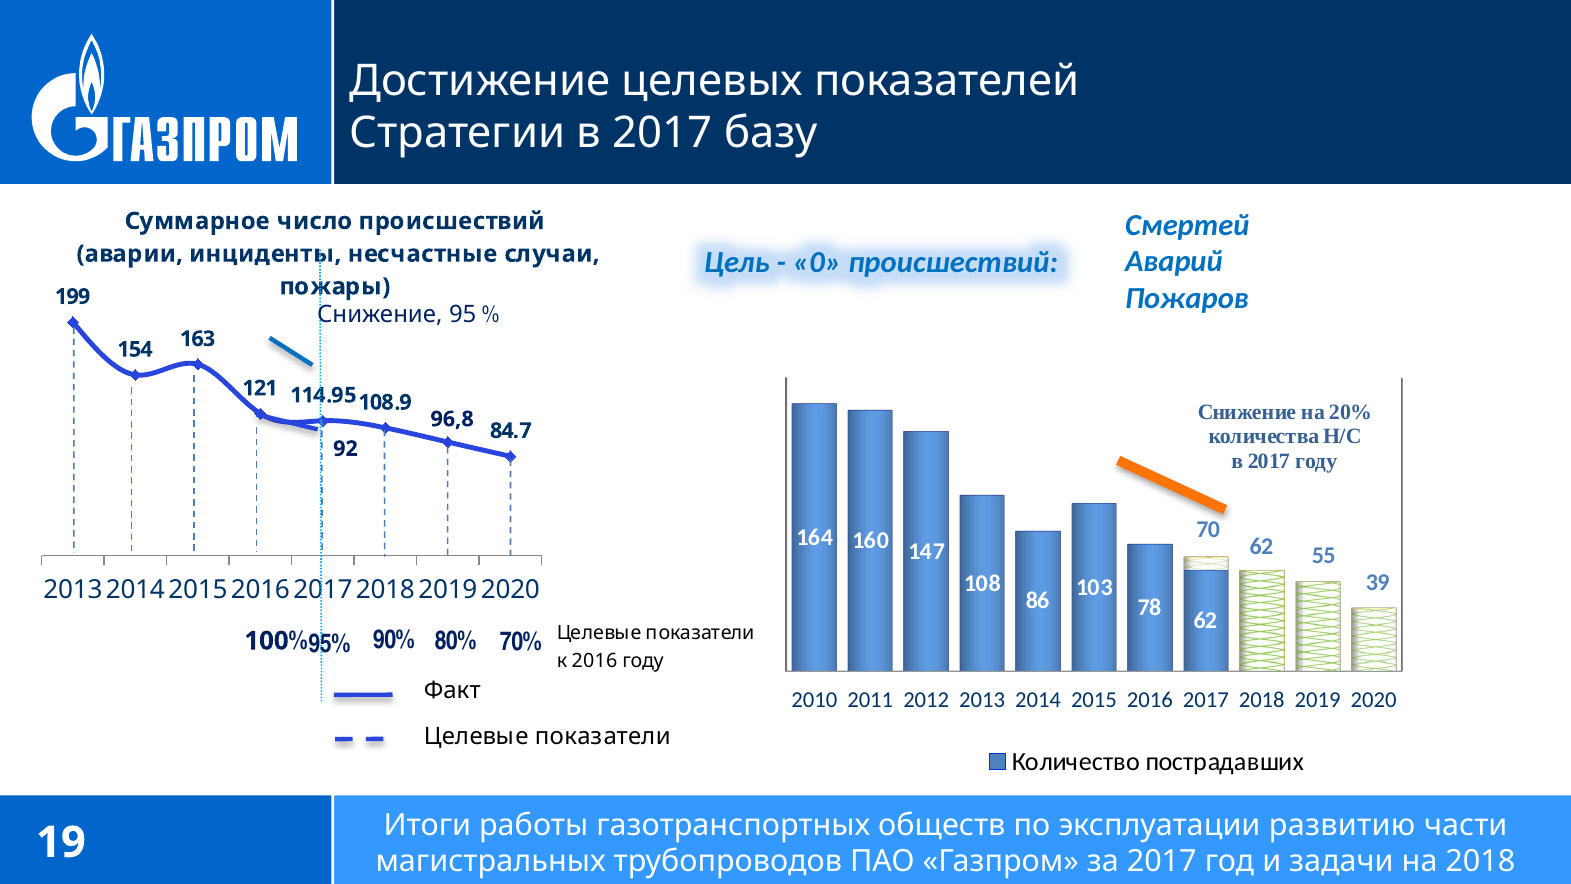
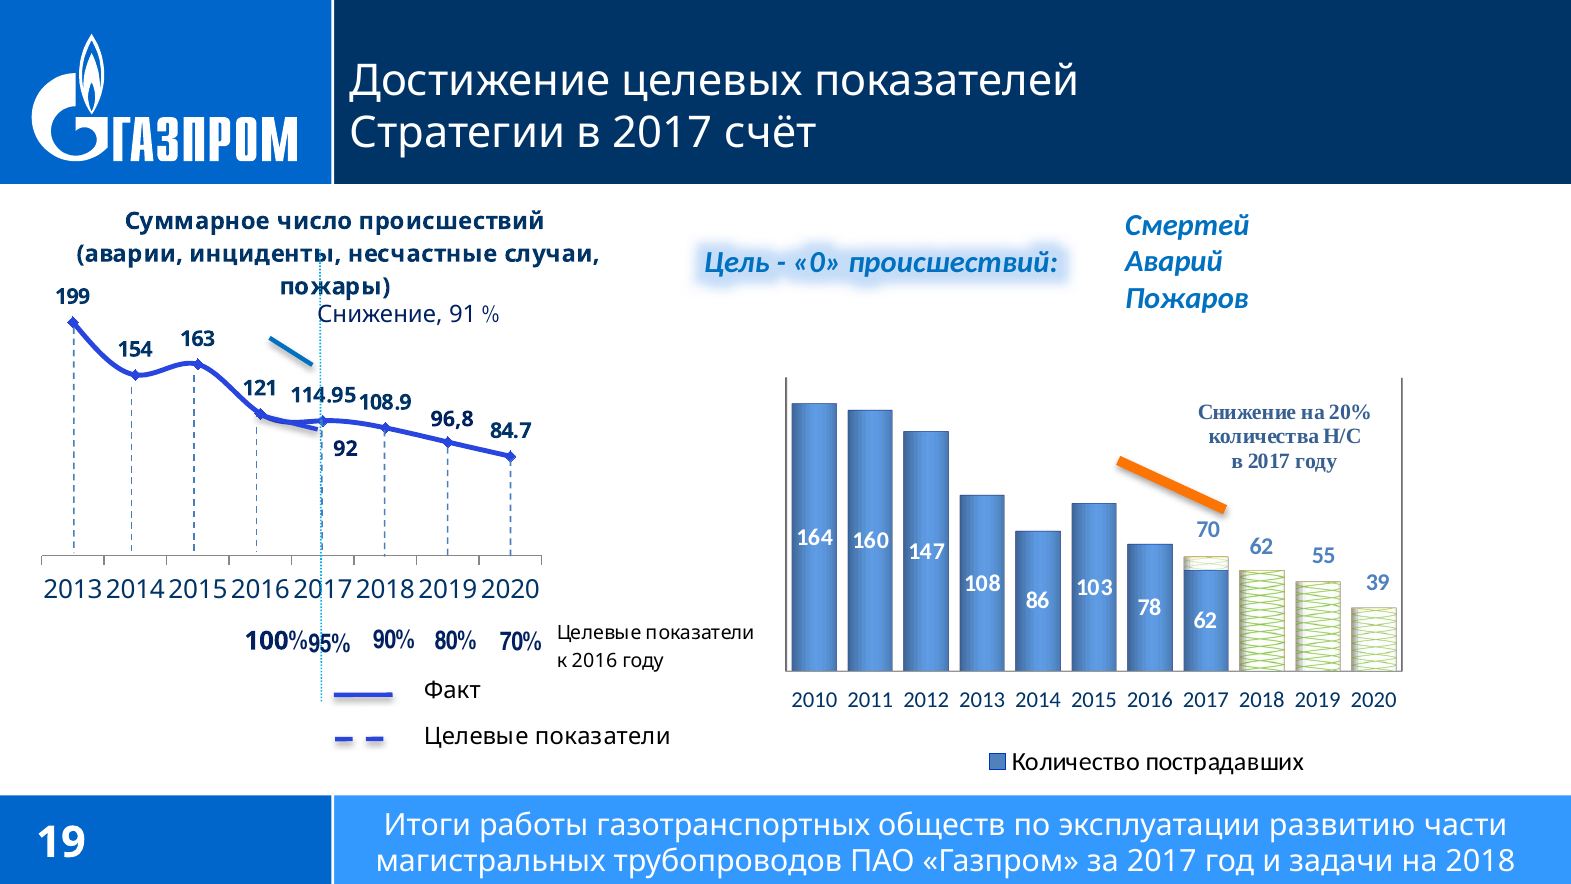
базу: базу -> счёт
95: 95 -> 91
